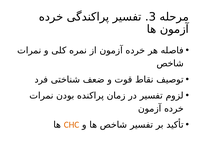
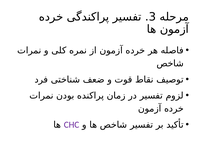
CHC colour: orange -> purple
